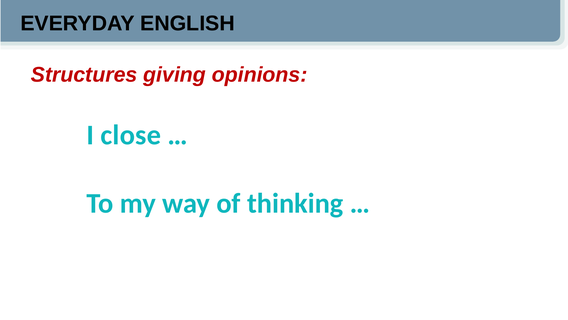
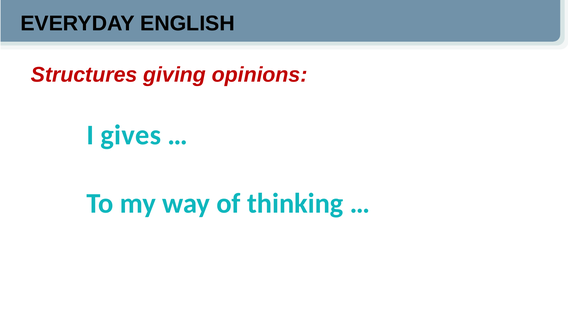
close: close -> gives
